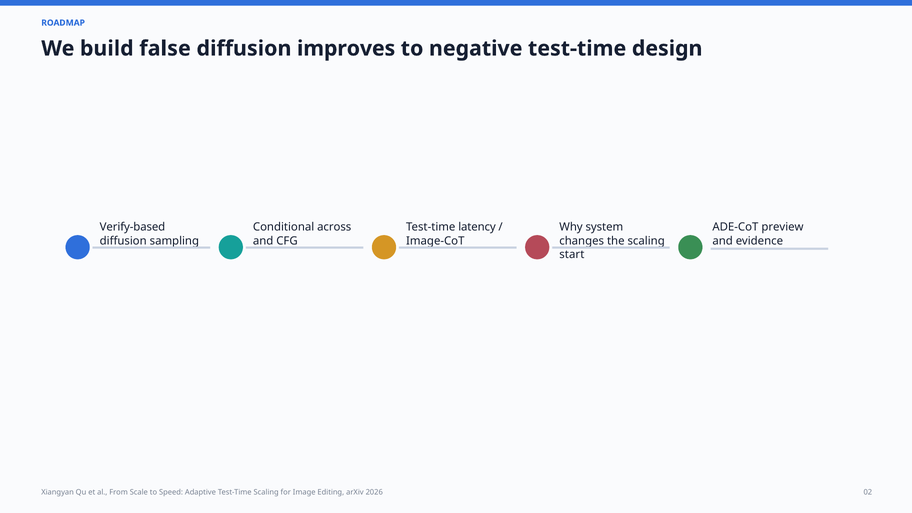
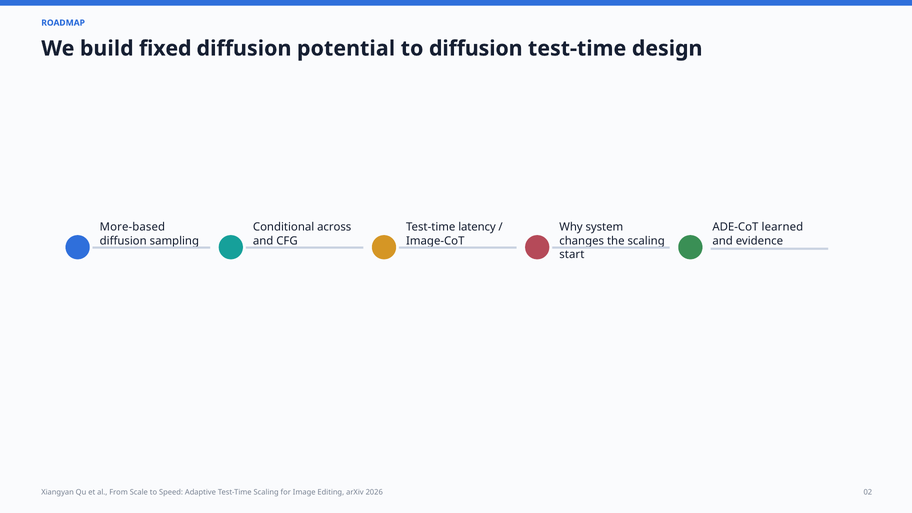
false: false -> fixed
improves: improves -> potential
to negative: negative -> diffusion
Verify-based: Verify-based -> More-based
preview: preview -> learned
